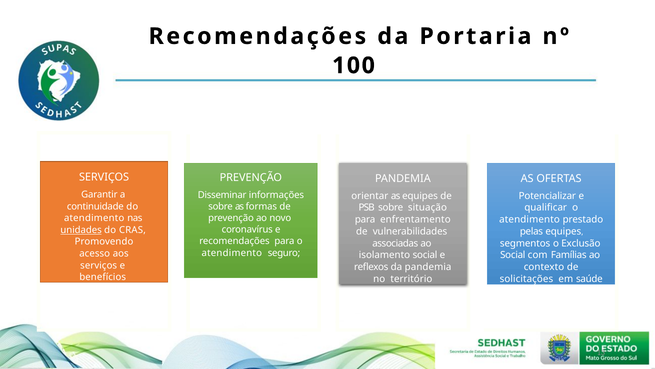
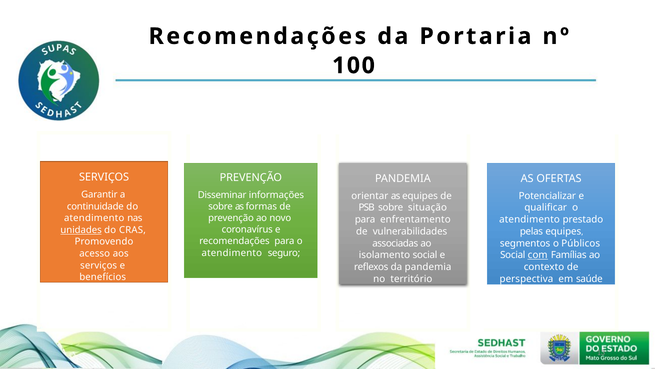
Exclusão: Exclusão -> Públicos
com underline: none -> present
solicitações: solicitações -> perspectiva
